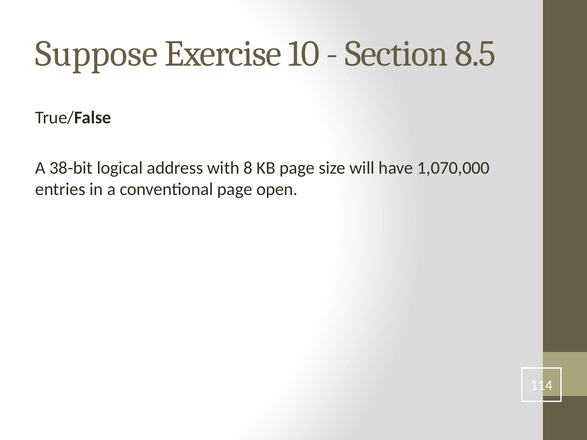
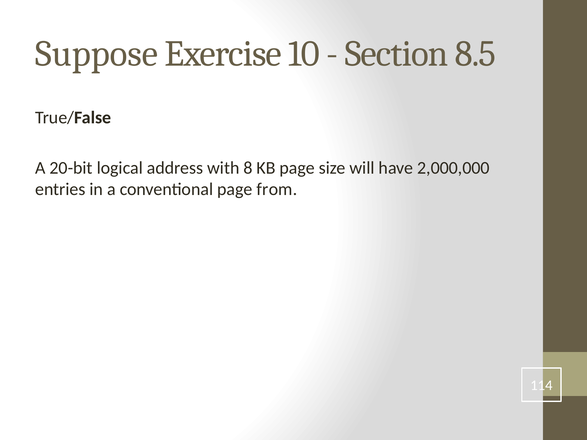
38-bit: 38-bit -> 20-bit
1,070,000: 1,070,000 -> 2,000,000
open: open -> from
